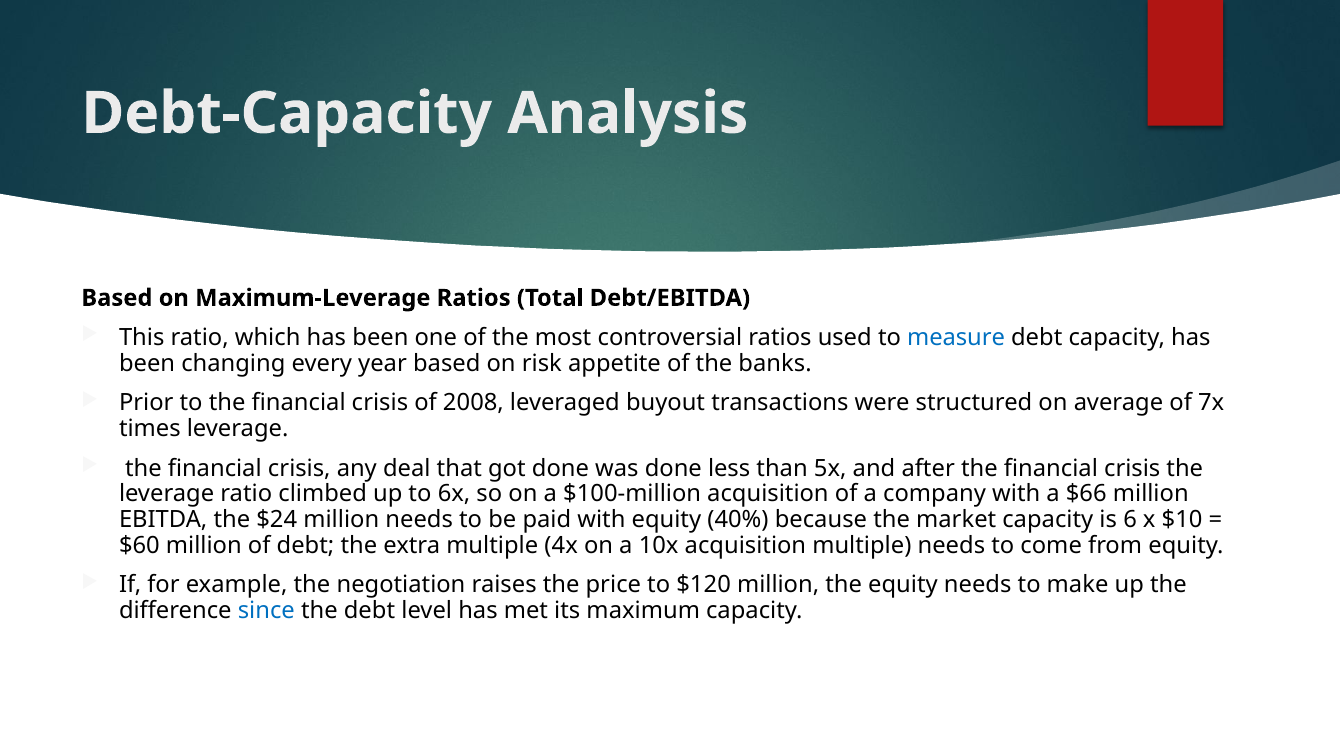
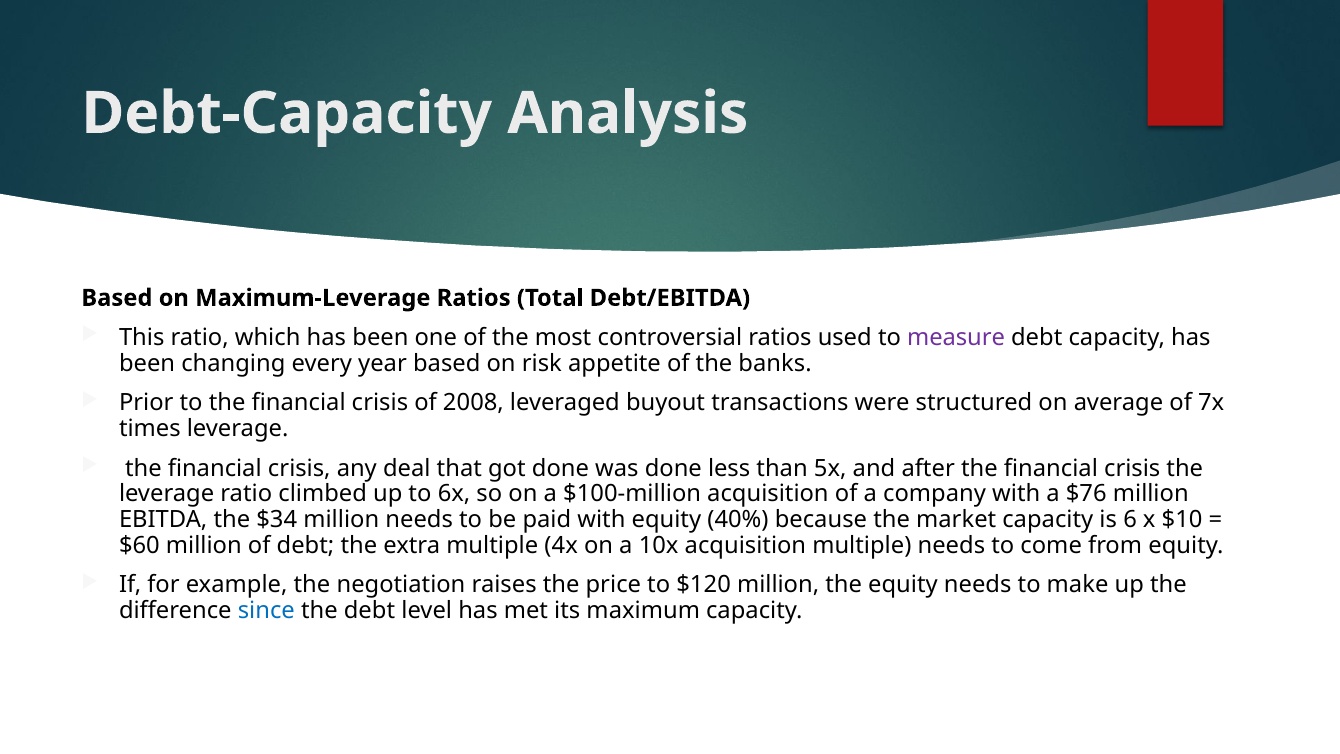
measure colour: blue -> purple
$66: $66 -> $76
$24: $24 -> $34
